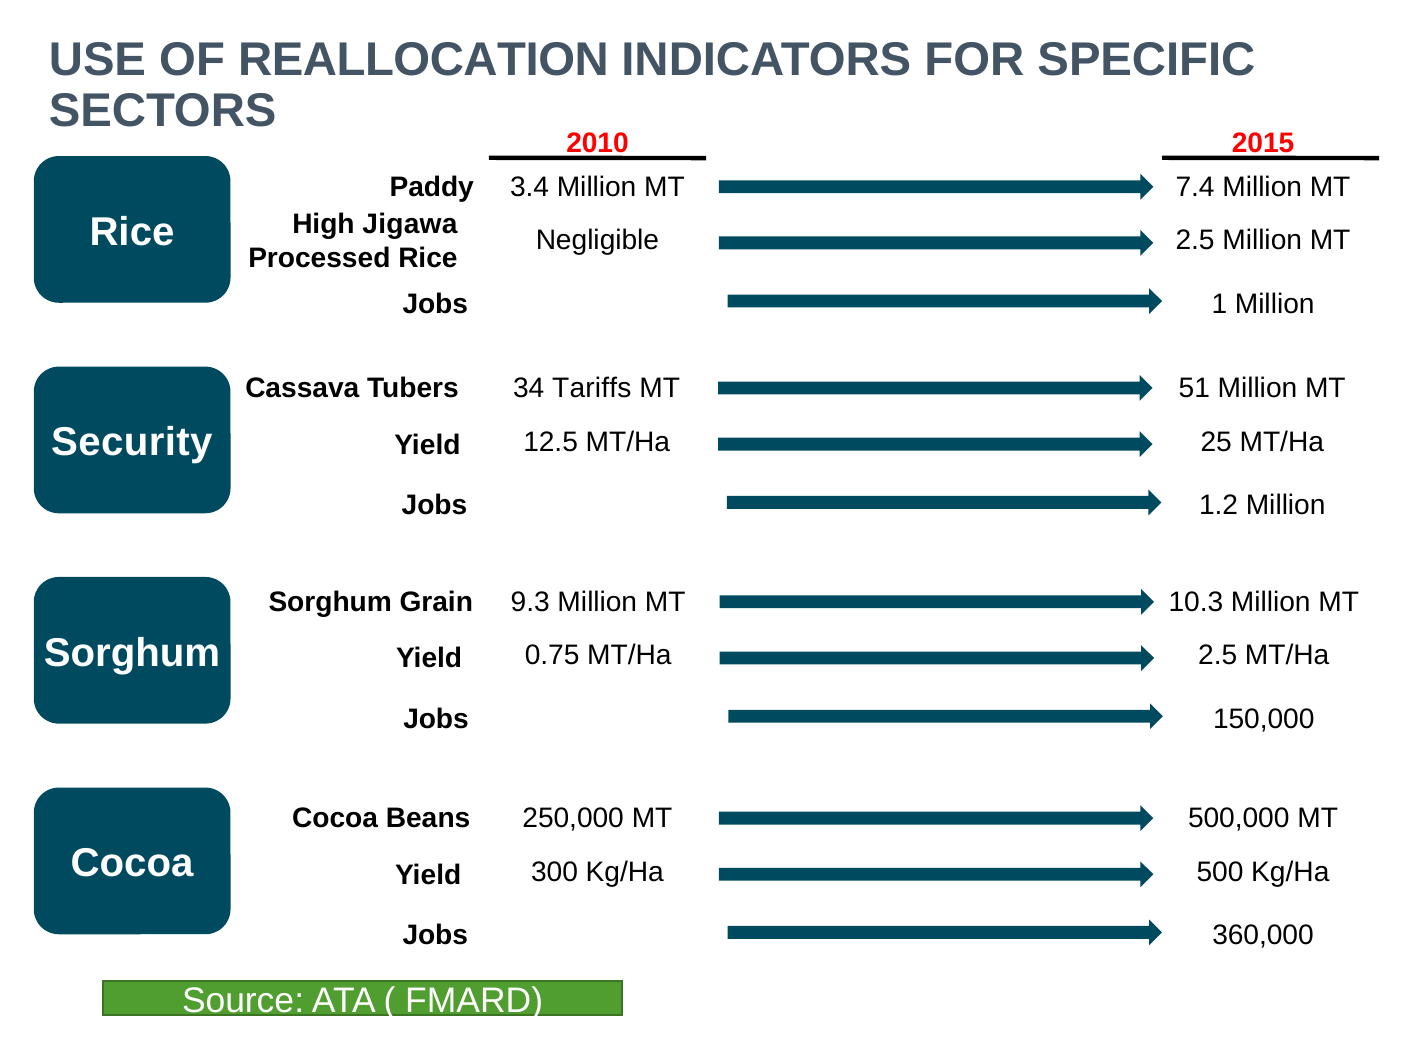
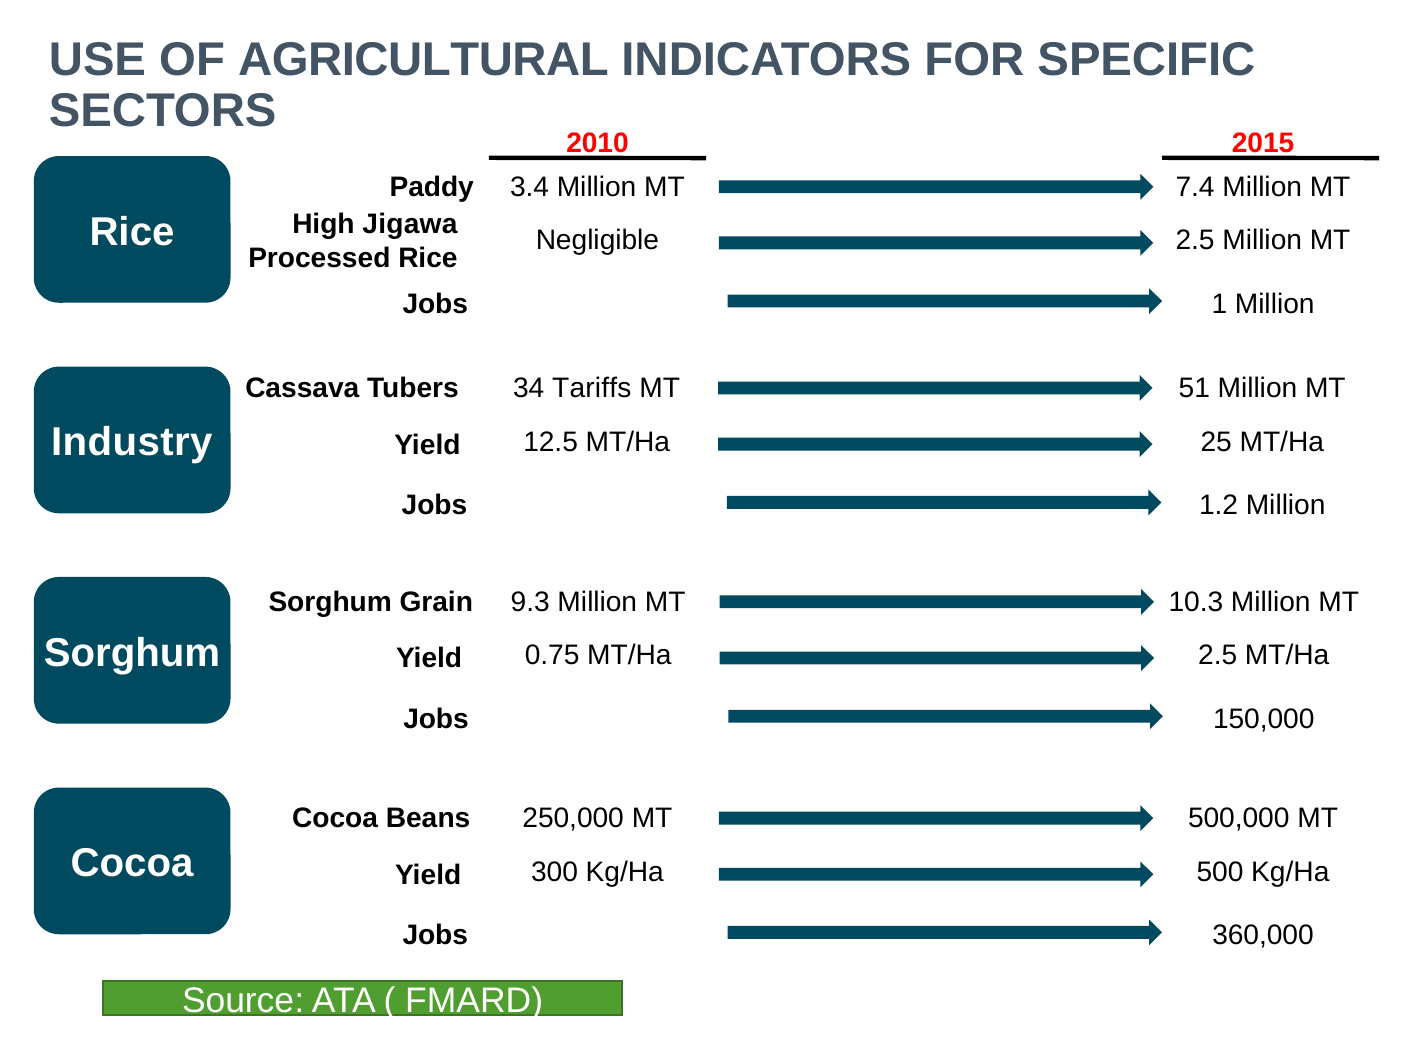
REALLOCATION: REALLOCATION -> AGRICULTURAL
Security: Security -> Industry
